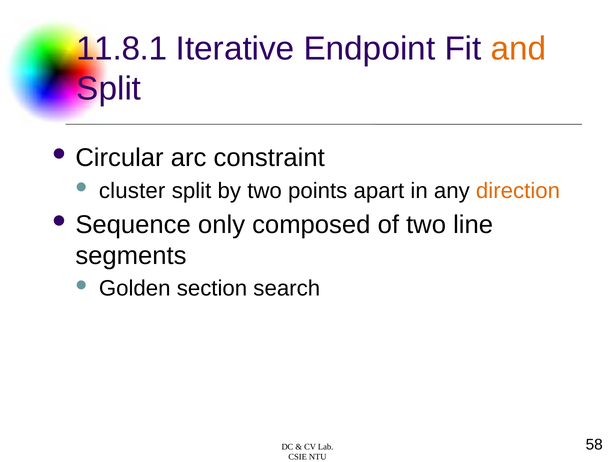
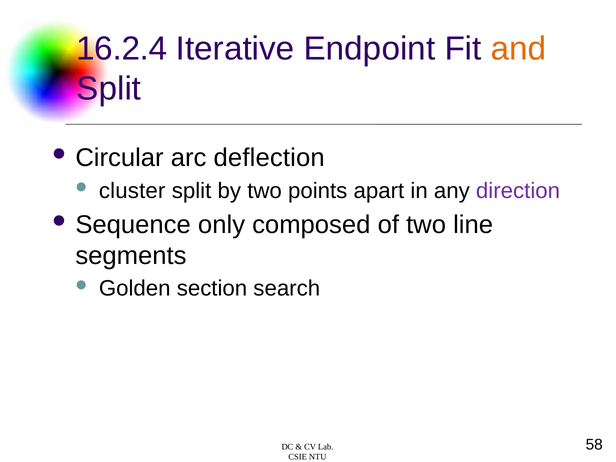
11.8.1: 11.8.1 -> 16.2.4
constraint: constraint -> deflection
direction colour: orange -> purple
